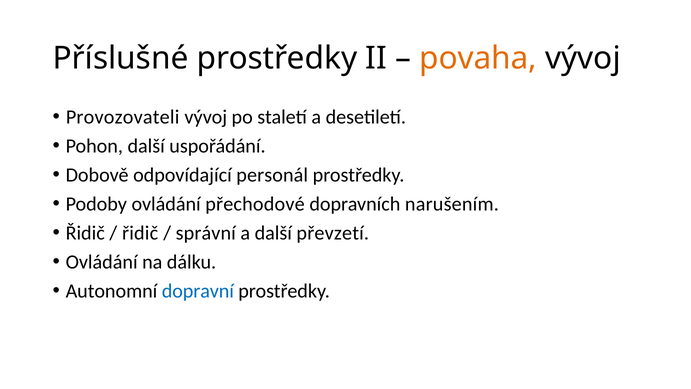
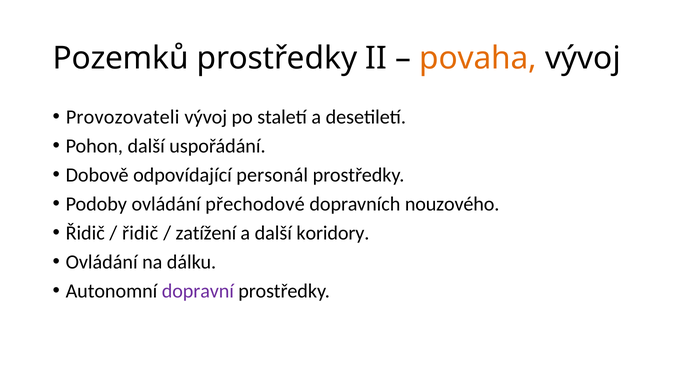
Příslušné: Příslušné -> Pozemků
narušením: narušením -> nouzového
správní: správní -> zatížení
převzetí: převzetí -> koridory
dopravní colour: blue -> purple
